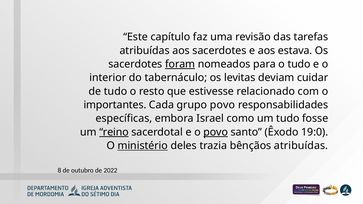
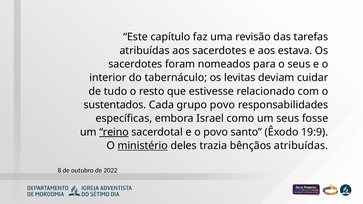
foram underline: present -> none
o tudo: tudo -> seus
importantes: importantes -> sustentados
um tudo: tudo -> seus
povo at (216, 132) underline: present -> none
19:0: 19:0 -> 19:9
